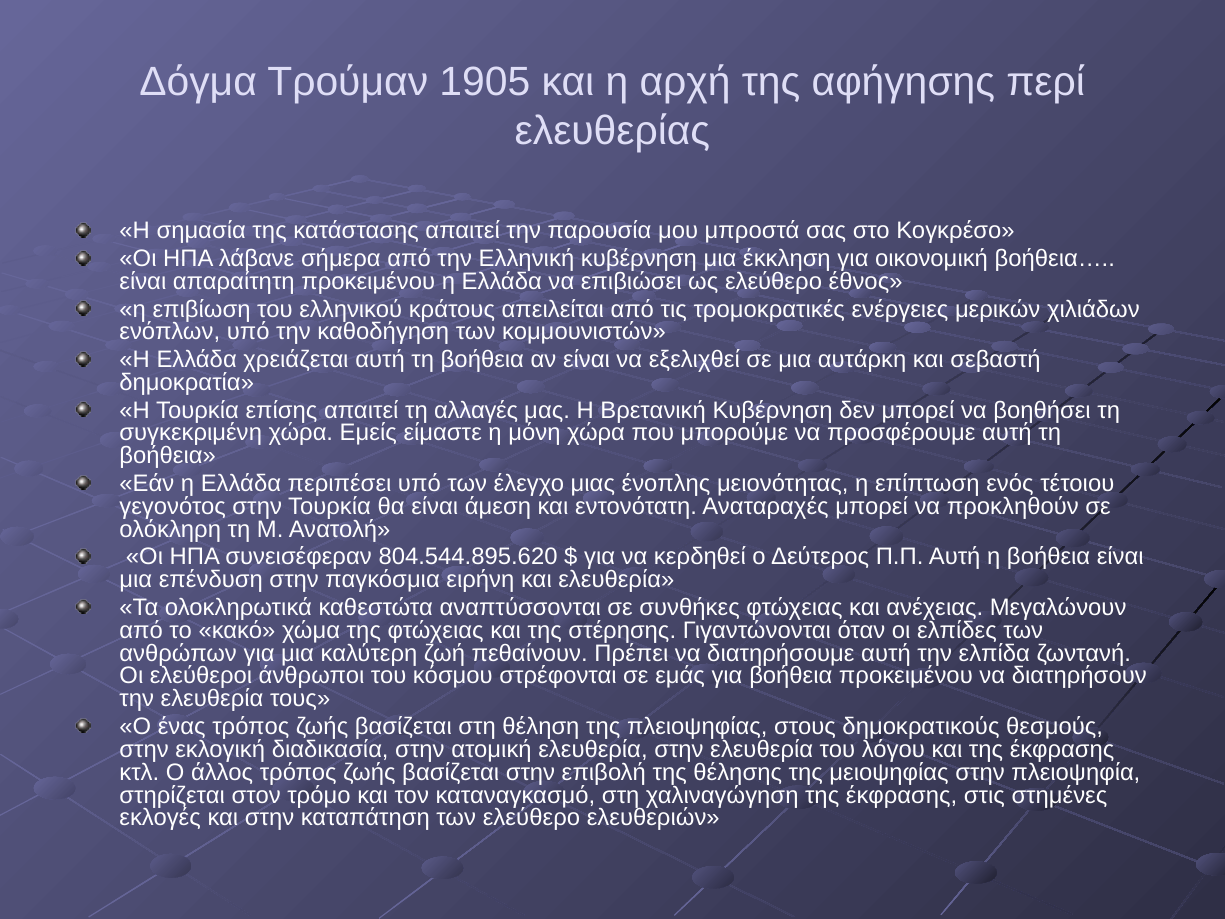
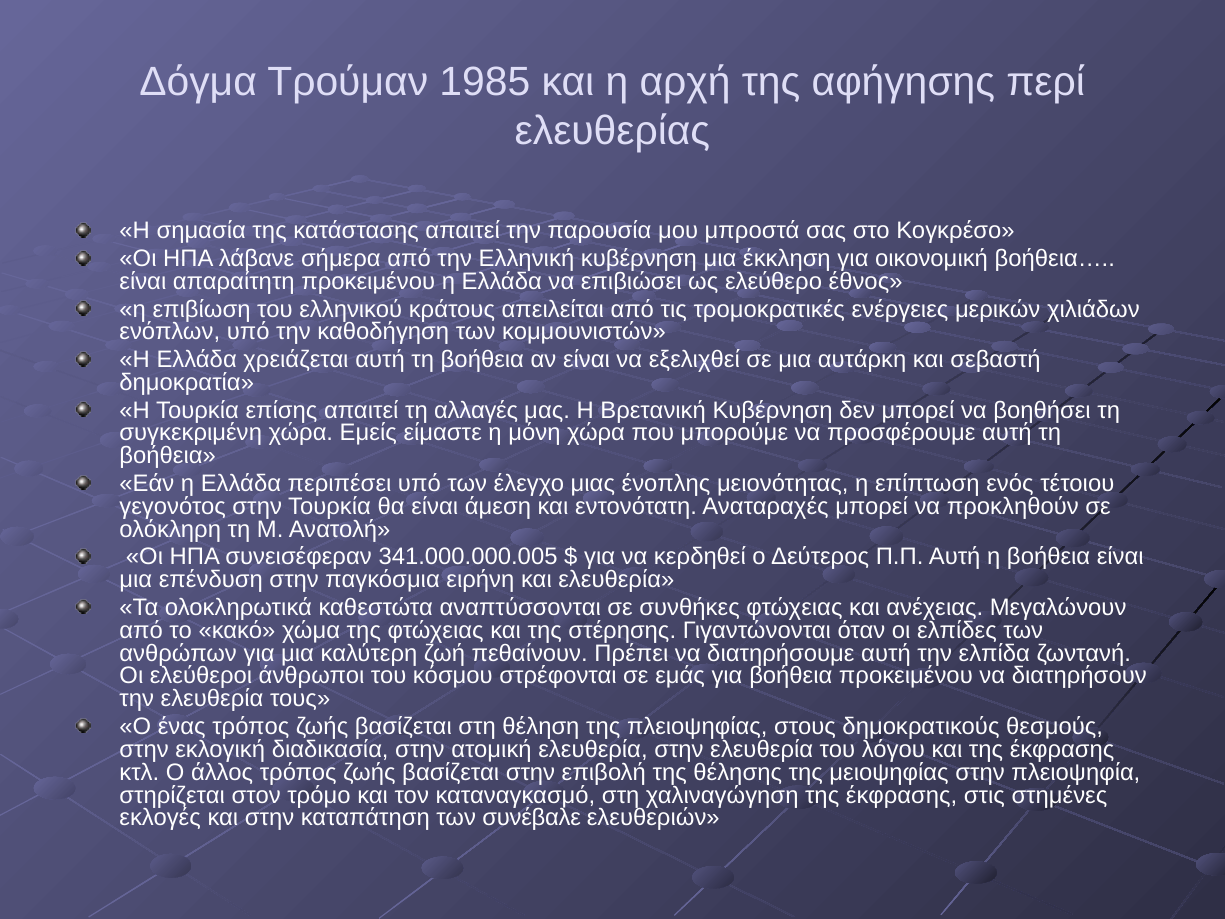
1905: 1905 -> 1985
804.544.895.620: 804.544.895.620 -> 341.000.000.005
των ελεύθερο: ελεύθερο -> συνέβαλε
